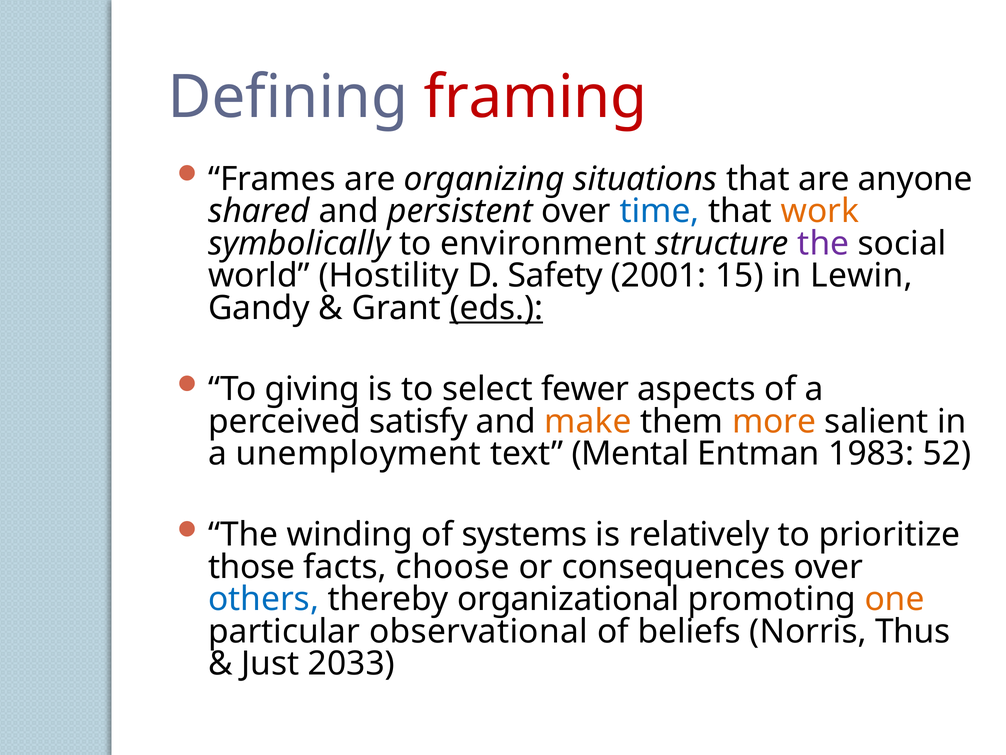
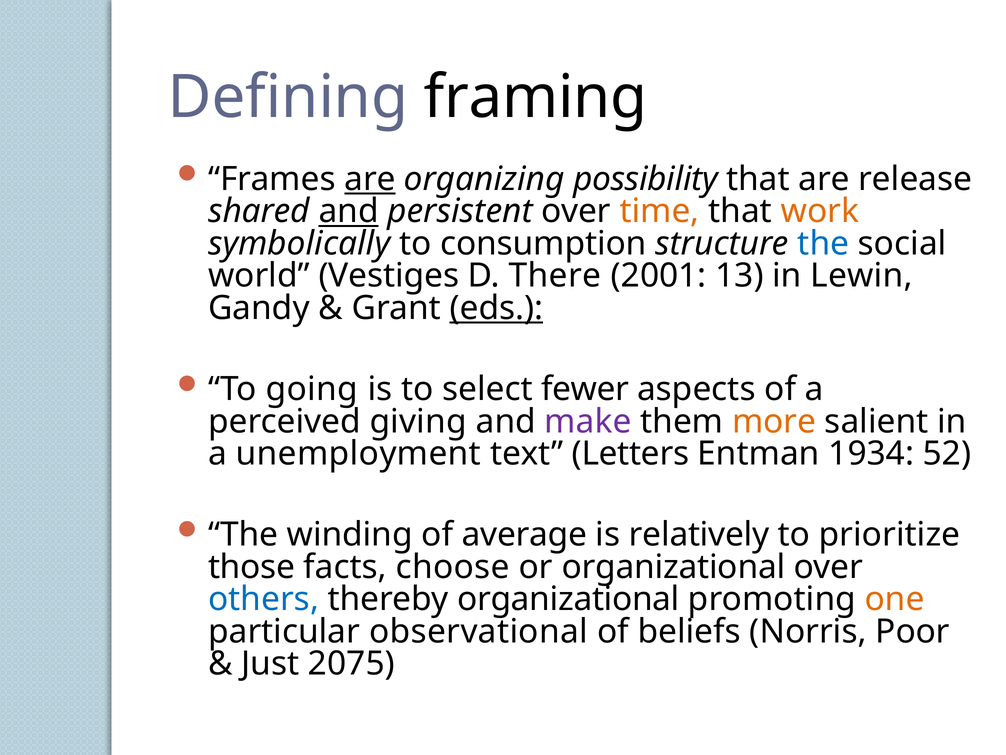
framing colour: red -> black
are at (370, 179) underline: none -> present
situations: situations -> possibility
anyone: anyone -> release
and at (349, 211) underline: none -> present
time colour: blue -> orange
environment: environment -> consumption
the at (823, 243) colour: purple -> blue
Hostility: Hostility -> Vestiges
Safety: Safety -> There
15: 15 -> 13
giving: giving -> going
satisfy: satisfy -> giving
make colour: orange -> purple
Mental: Mental -> Letters
1983: 1983 -> 1934
systems: systems -> average
or consequences: consequences -> organizational
Thus: Thus -> Poor
2033: 2033 -> 2075
